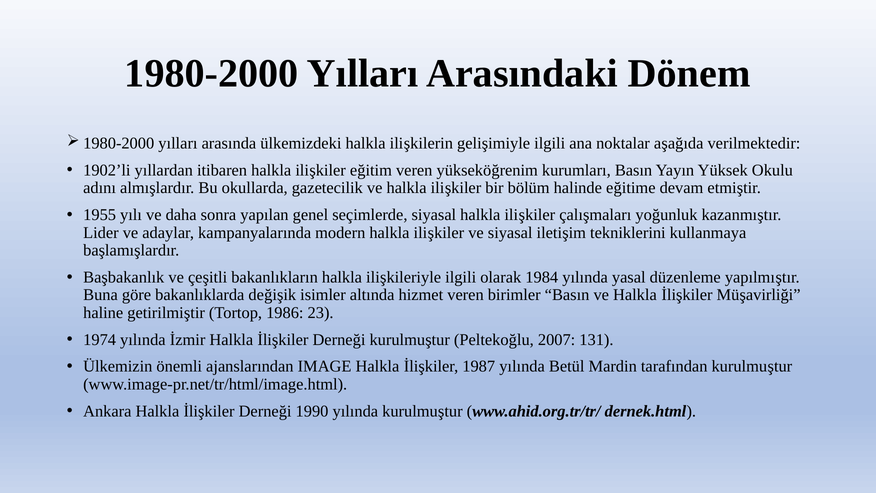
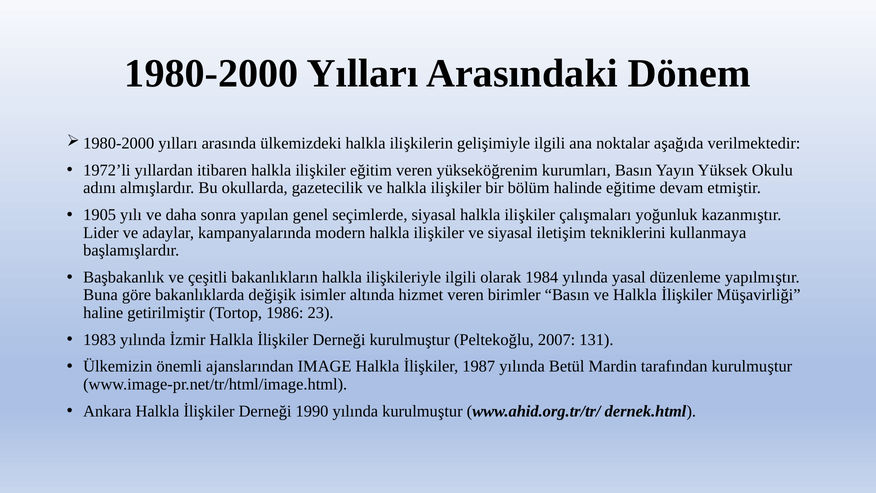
1902’li: 1902’li -> 1972’li
1955: 1955 -> 1905
1974: 1974 -> 1983
